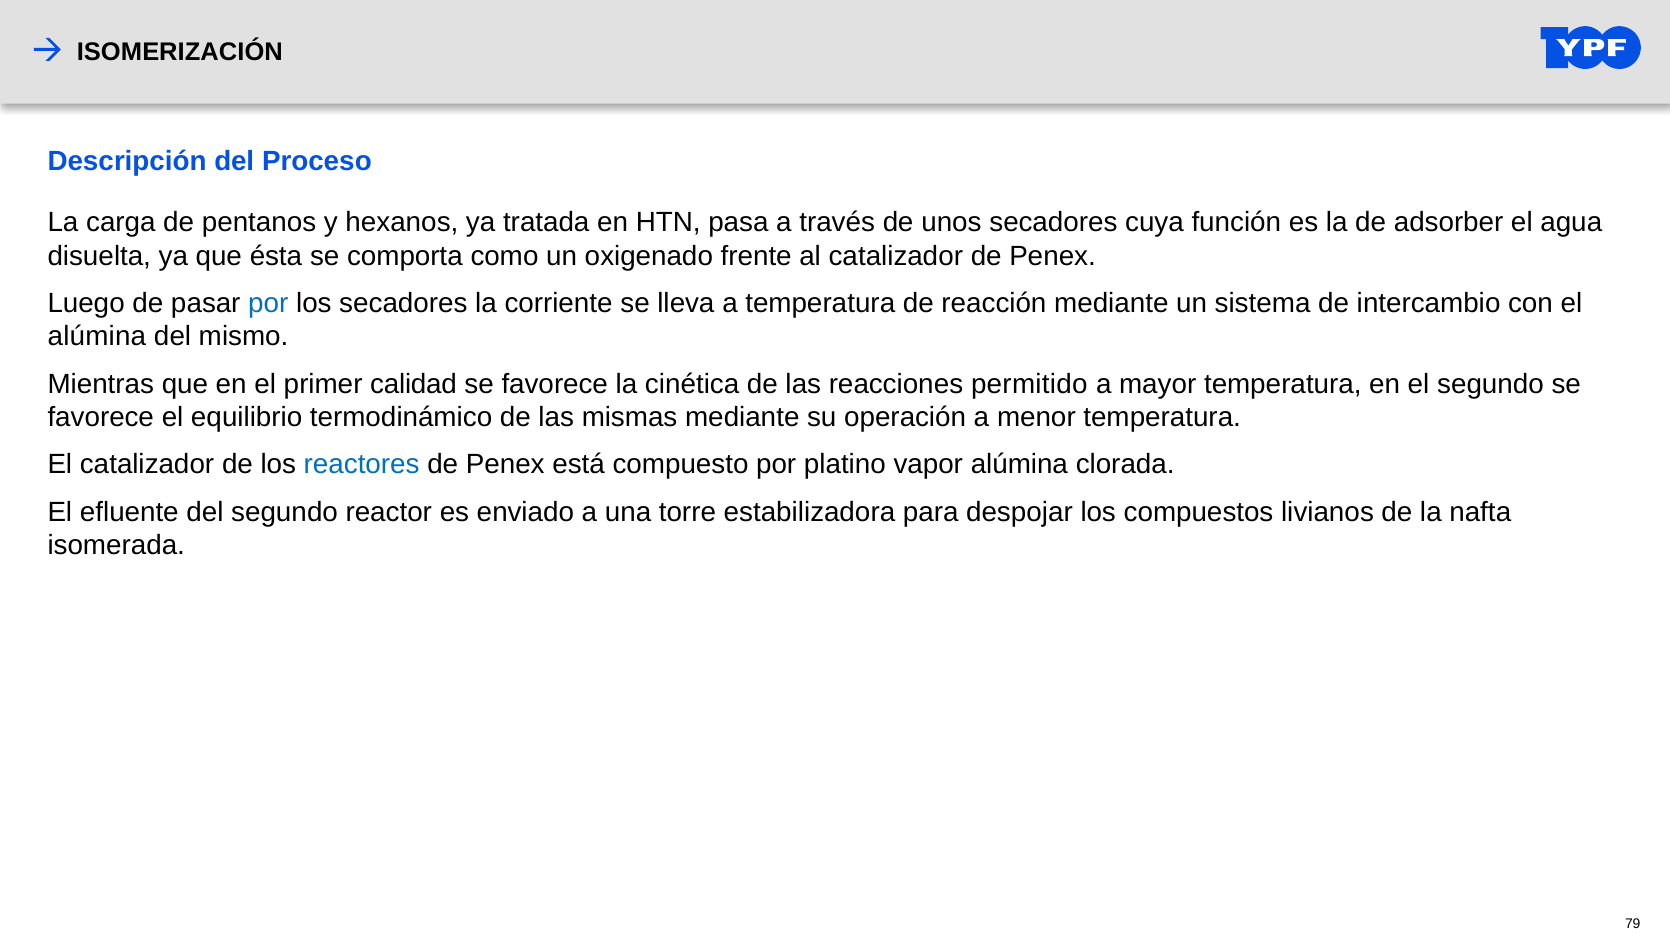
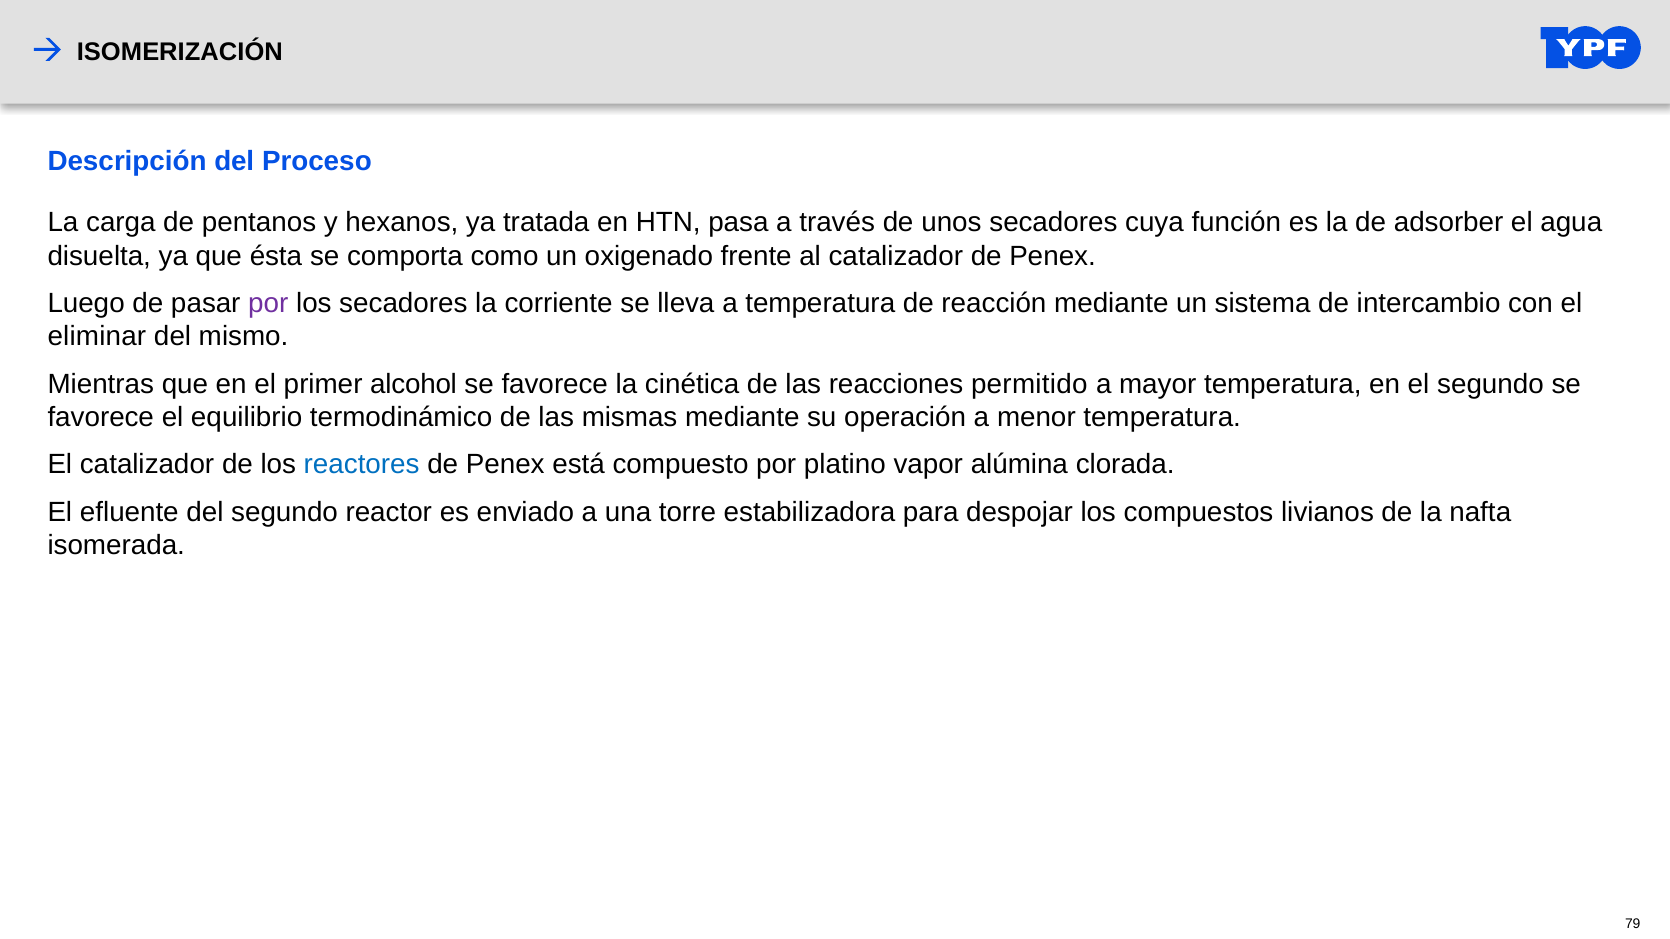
por at (268, 304) colour: blue -> purple
alúmina at (97, 337): alúmina -> eliminar
calidad: calidad -> alcohol
